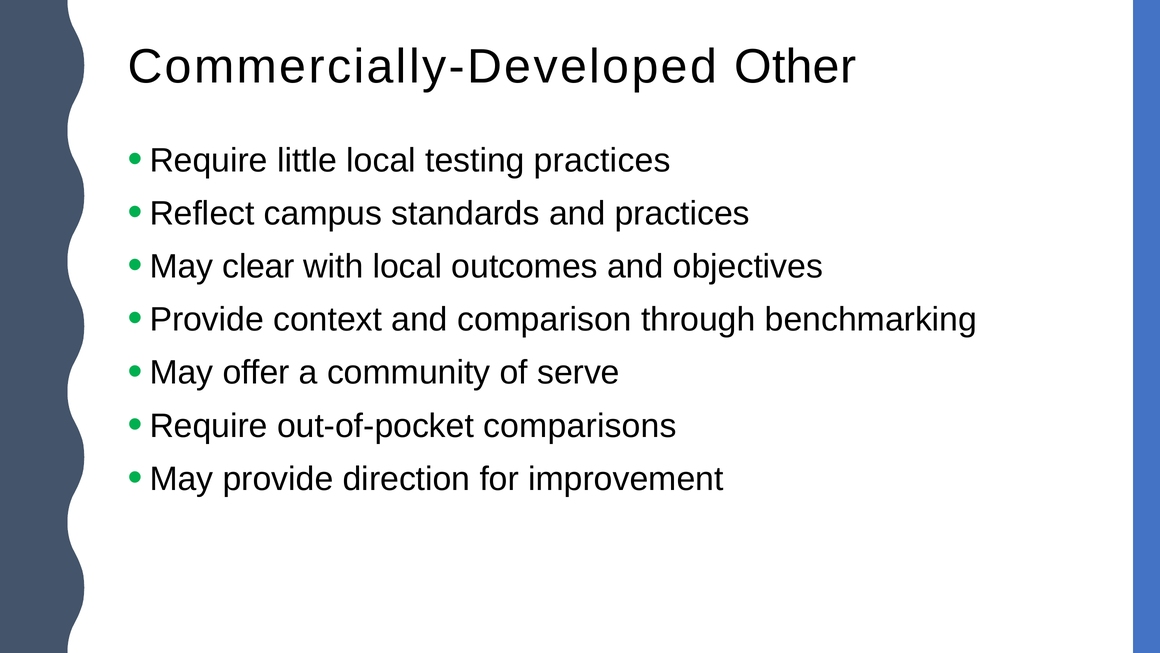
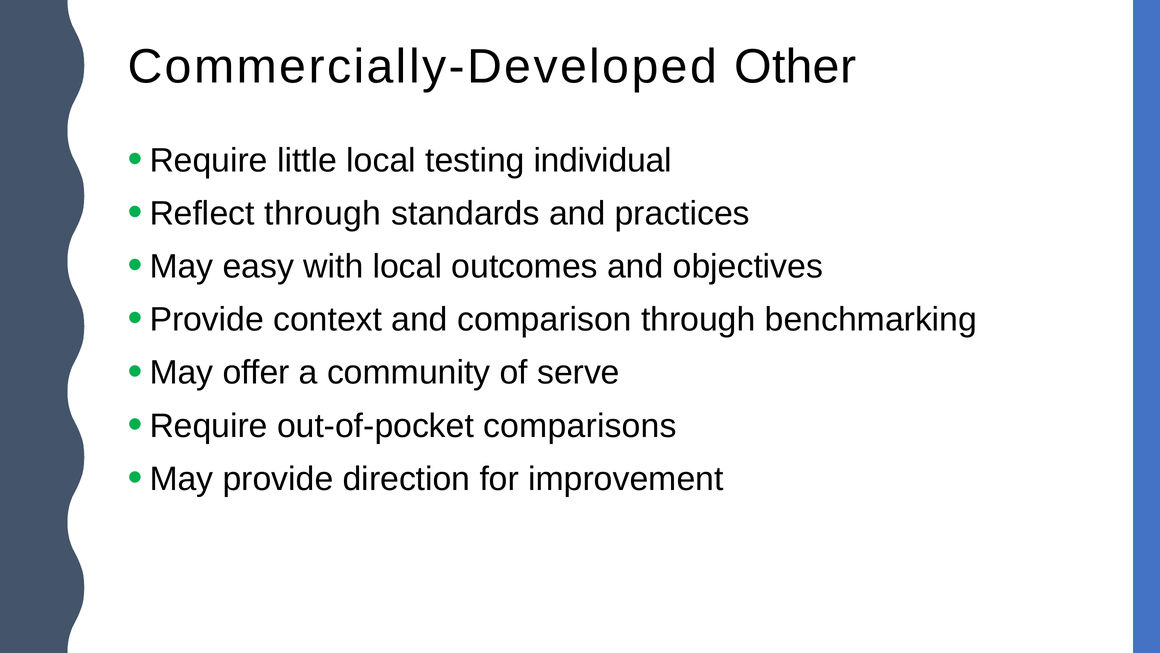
testing practices: practices -> individual
Reflect campus: campus -> through
clear: clear -> easy
